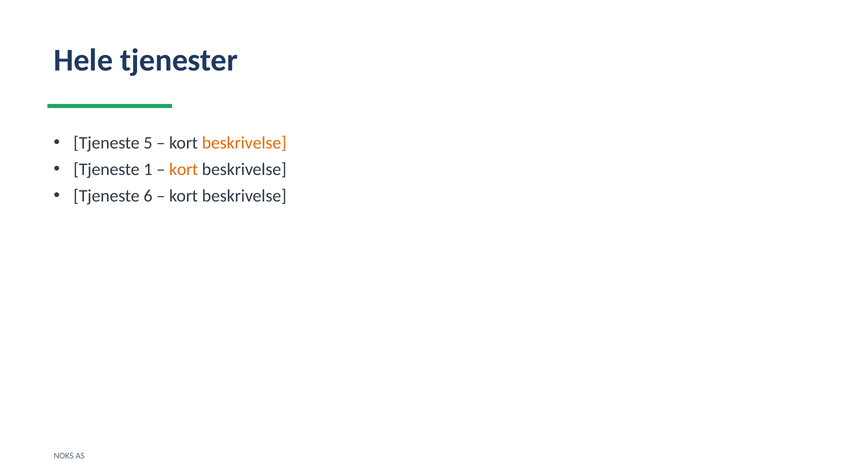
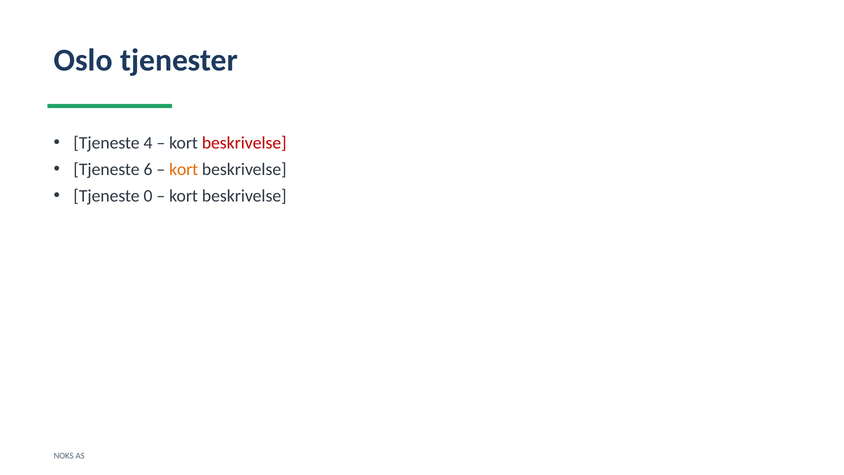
Hele: Hele -> Oslo
5: 5 -> 4
beskrivelse at (244, 143) colour: orange -> red
1: 1 -> 6
6: 6 -> 0
